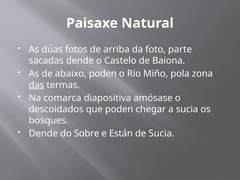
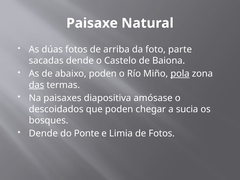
pola underline: none -> present
comarca: comarca -> paisaxes
Sobre: Sobre -> Ponte
Están: Están -> Limia
de Sucia: Sucia -> Fotos
